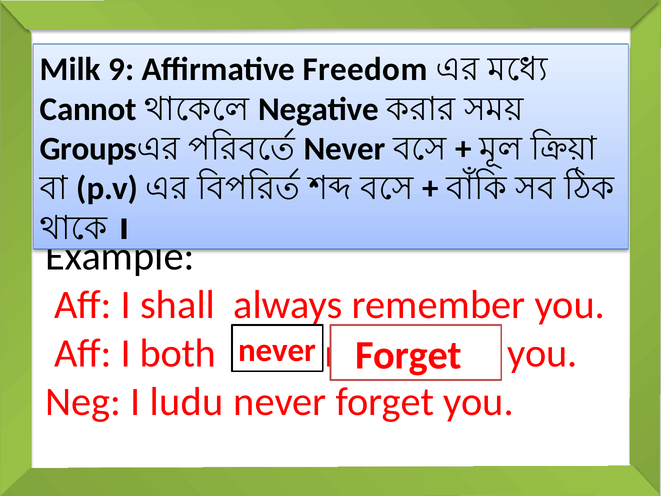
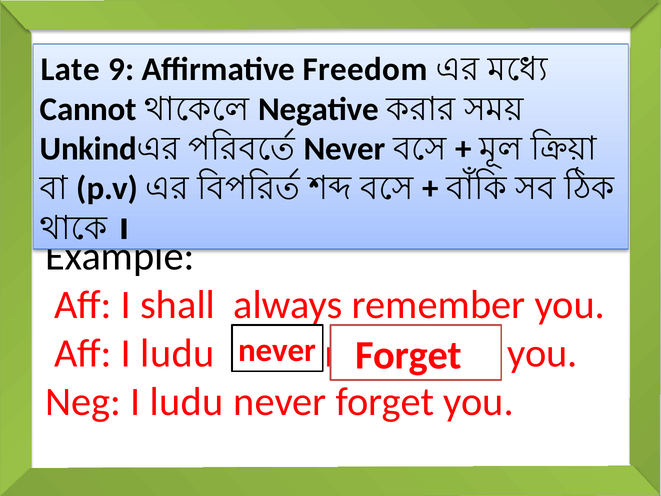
Milk: Milk -> Late
Groups: Groups -> Unkind
Aff I both: both -> ludu
